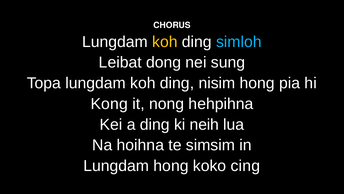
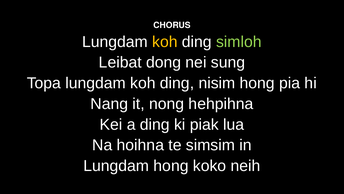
simloh colour: light blue -> light green
Kong: Kong -> Nang
neih: neih -> piak
cing: cing -> neih
